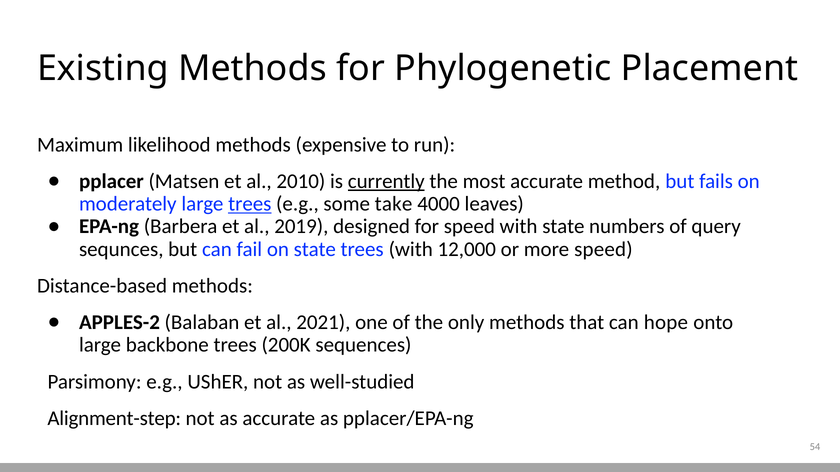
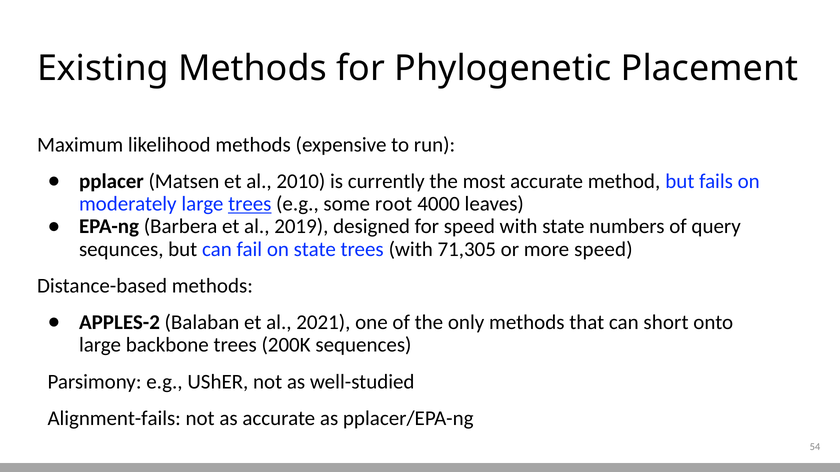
currently underline: present -> none
take: take -> root
12,000: 12,000 -> 71,305
hope: hope -> short
Alignment-step: Alignment-step -> Alignment-fails
